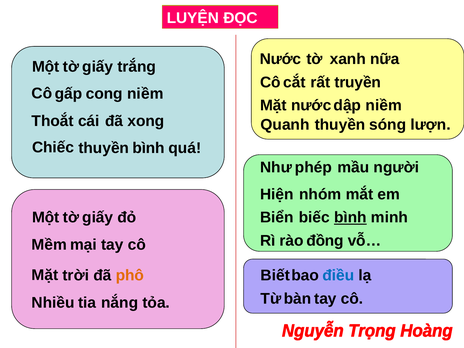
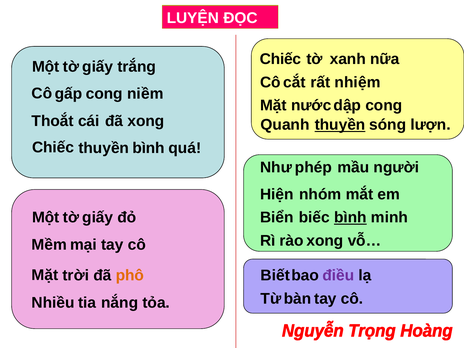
Nước at (280, 59): Nước -> Chiếc
truyền: truyền -> nhiệm
dập niềm: niềm -> cong
thuyền at (340, 125) underline: none -> present
rào đồng: đồng -> xong
điều colour: blue -> purple
